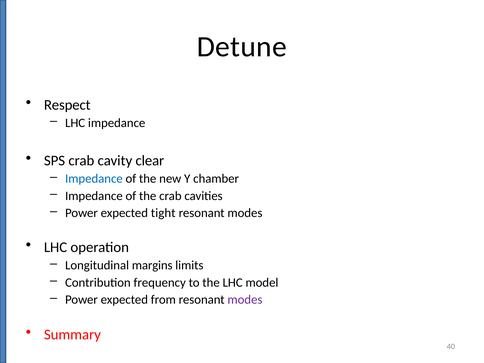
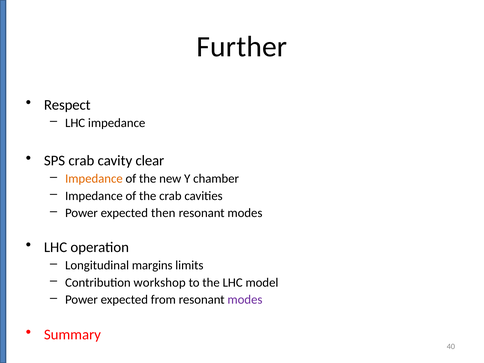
Detune: Detune -> Further
Impedance at (94, 179) colour: blue -> orange
tight: tight -> then
frequency: frequency -> workshop
